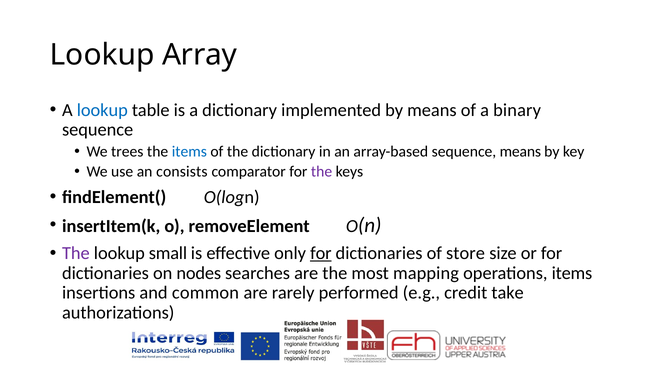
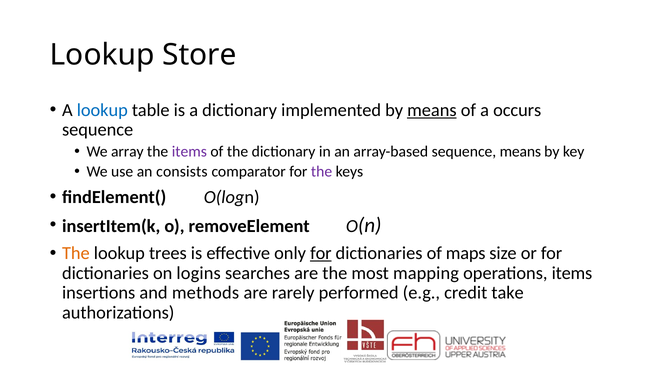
Array: Array -> Store
means at (432, 110) underline: none -> present
binary: binary -> occurs
trees: trees -> array
items at (189, 152) colour: blue -> purple
The at (76, 253) colour: purple -> orange
small: small -> trees
store: store -> maps
nodes: nodes -> logins
common: common -> methods
